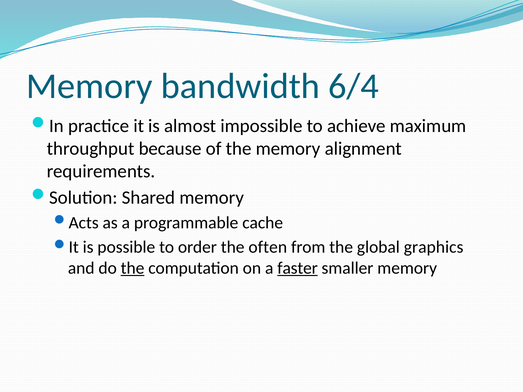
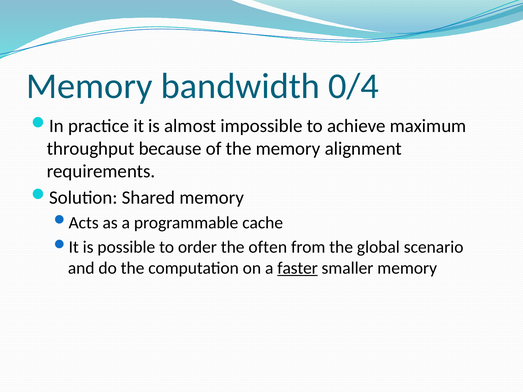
6/4: 6/4 -> 0/4
graphics: graphics -> scenario
the at (133, 268) underline: present -> none
